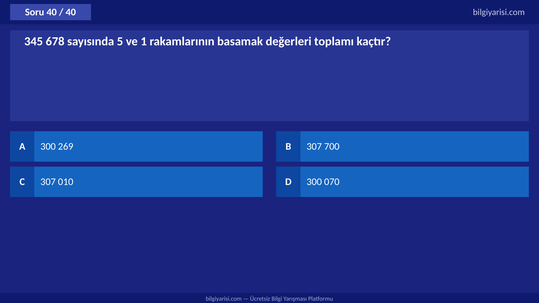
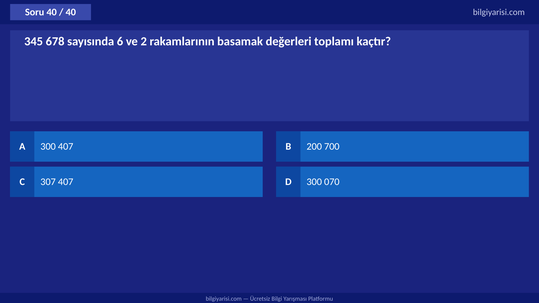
5: 5 -> 6
1: 1 -> 2
300 269: 269 -> 407
B 307: 307 -> 200
307 010: 010 -> 407
